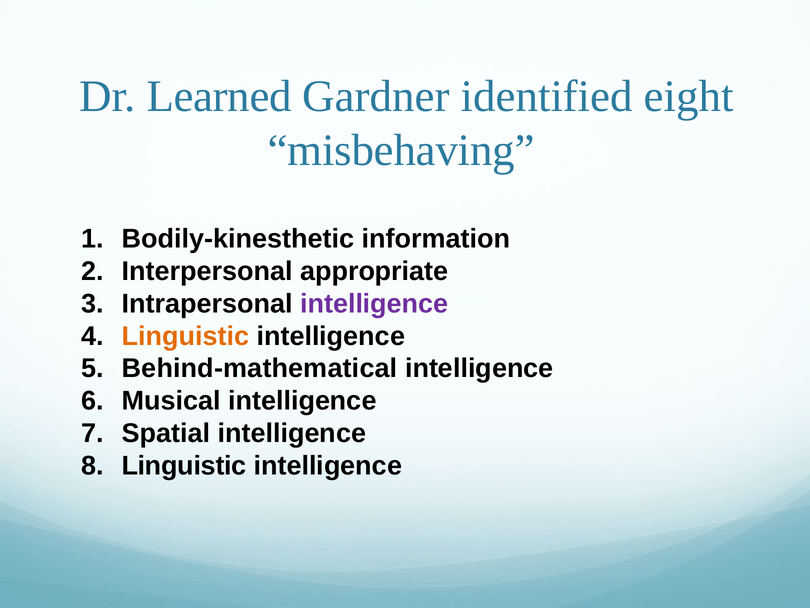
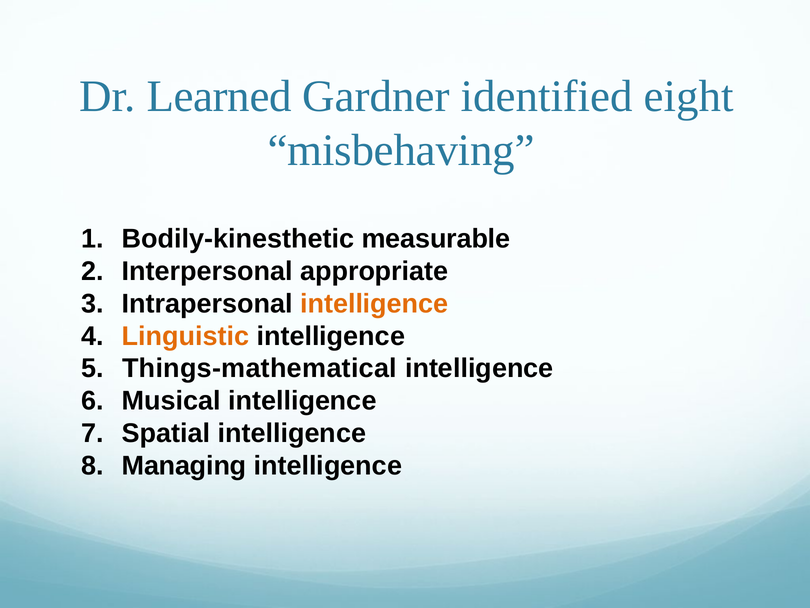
information: information -> measurable
intelligence at (374, 303) colour: purple -> orange
Behind-mathematical: Behind-mathematical -> Things-mathematical
Linguistic at (184, 465): Linguistic -> Managing
